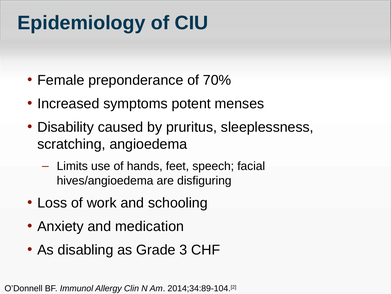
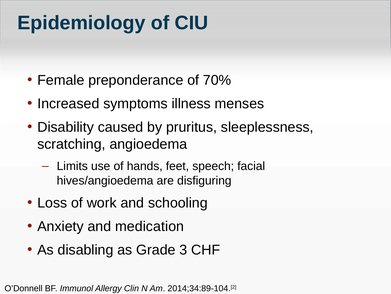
potent: potent -> illness
